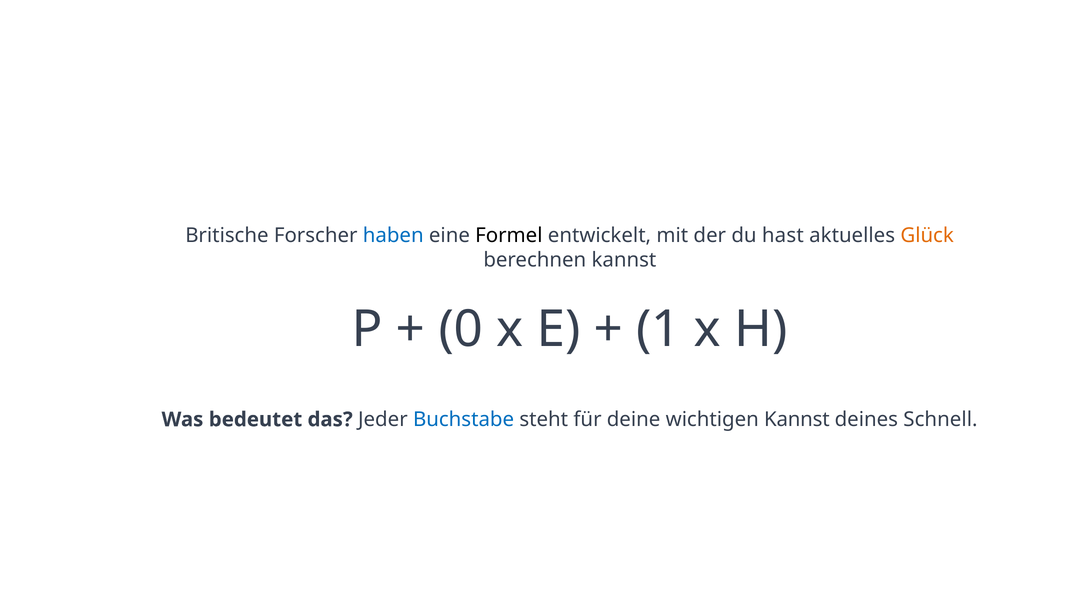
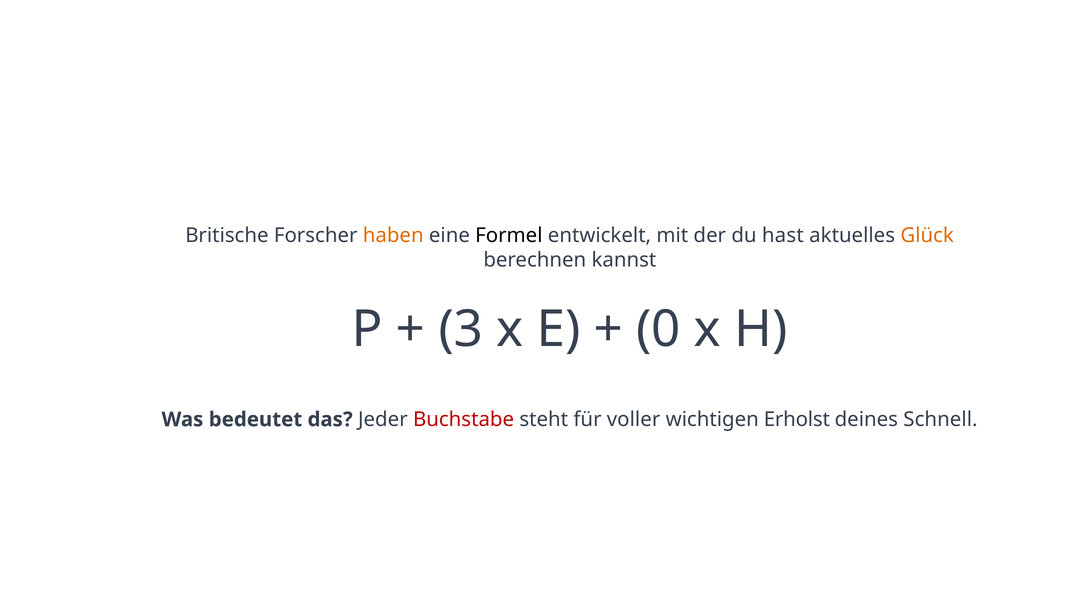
haben colour: blue -> orange
0: 0 -> 3
1: 1 -> 0
Buchstabe colour: blue -> red
deine: deine -> voller
wichtigen Kannst: Kannst -> Erholst
